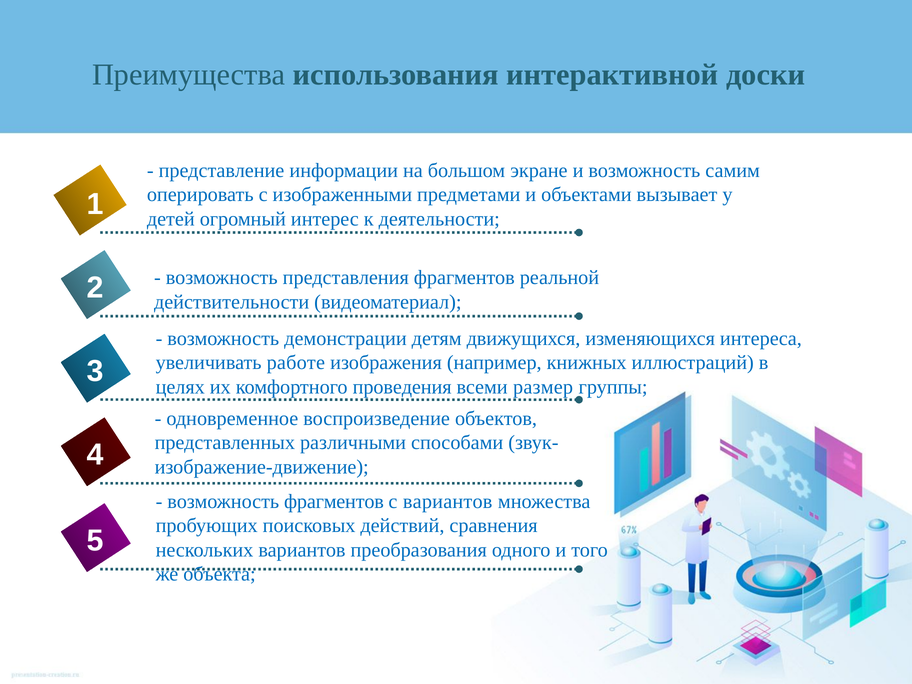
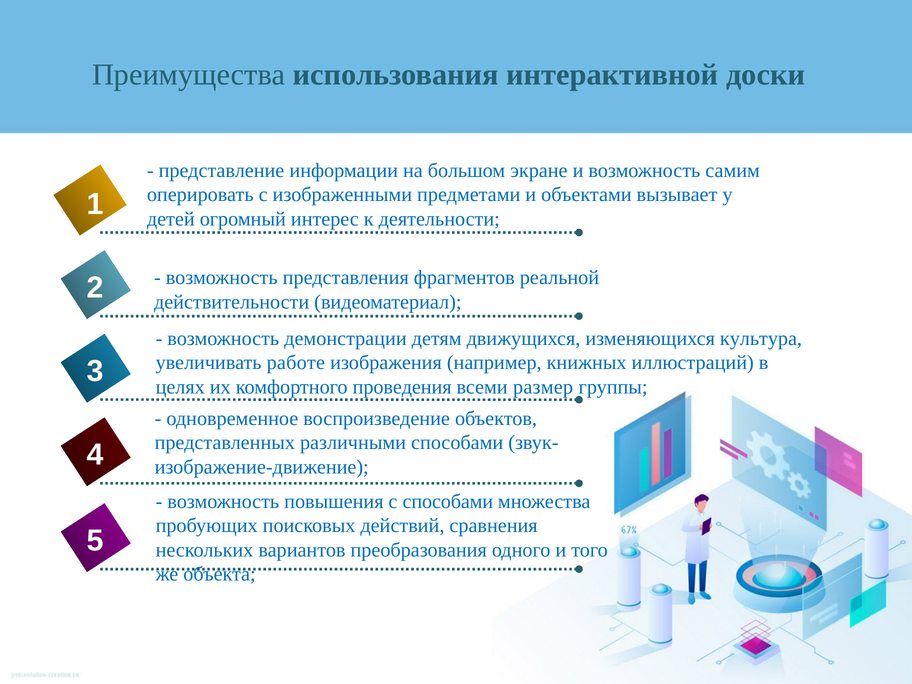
интереса: интереса -> культура
возможность фрагментов: фрагментов -> повышения
с вариантов: вариантов -> способами
